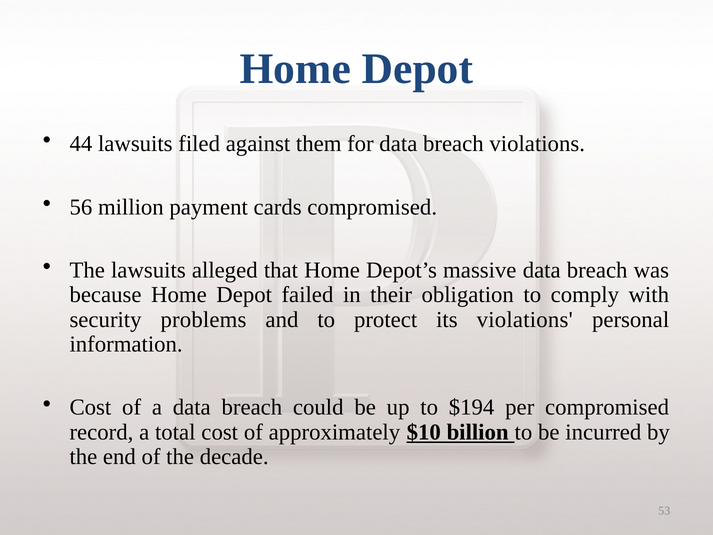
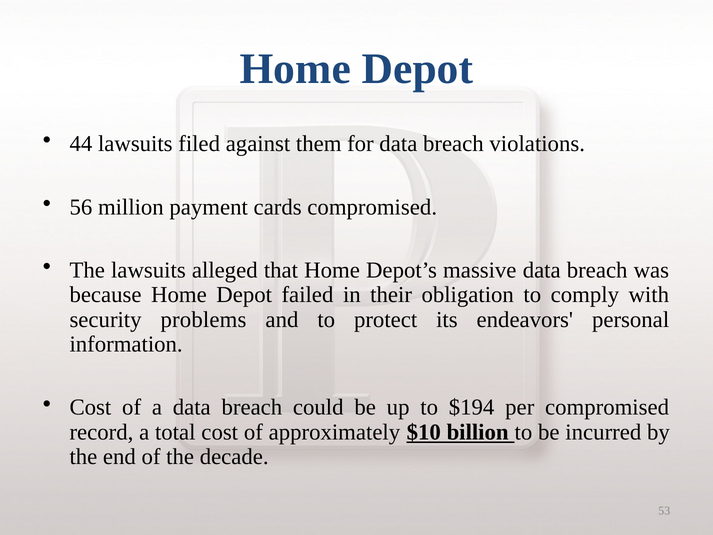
its violations: violations -> endeavors
